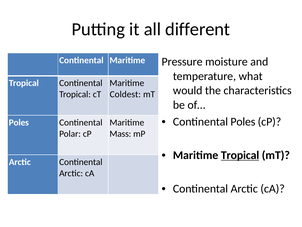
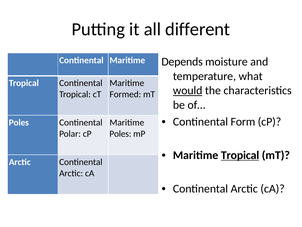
Pressure: Pressure -> Depends
would underline: none -> present
Coldest: Coldest -> Formed
Continental Poles: Poles -> Form
Mass at (120, 133): Mass -> Poles
